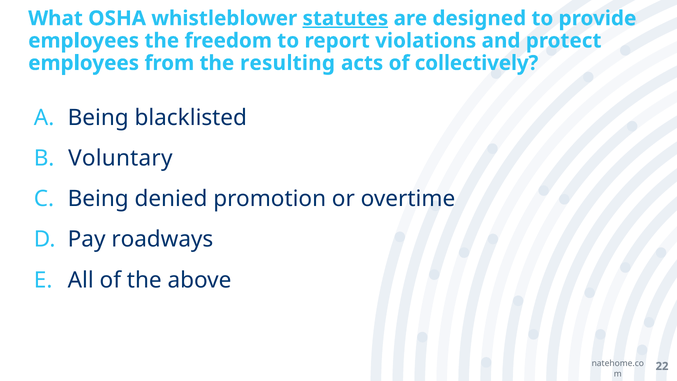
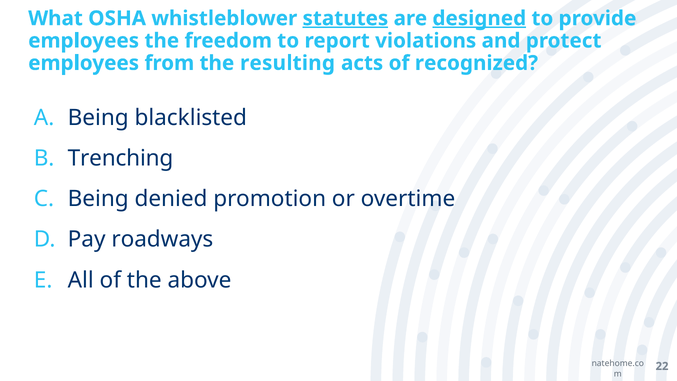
designed underline: none -> present
collectively: collectively -> recognized
Voluntary: Voluntary -> Trenching
